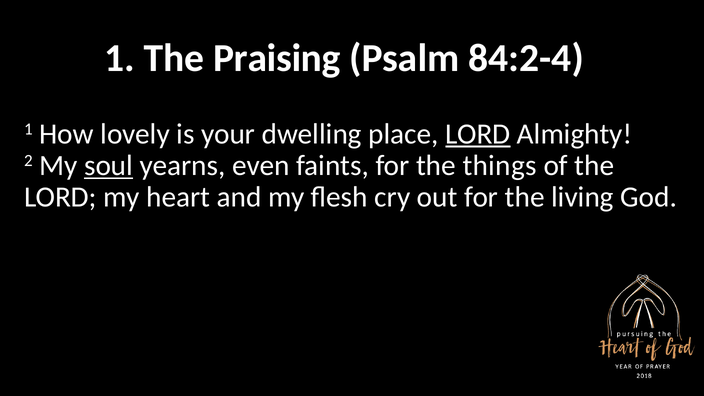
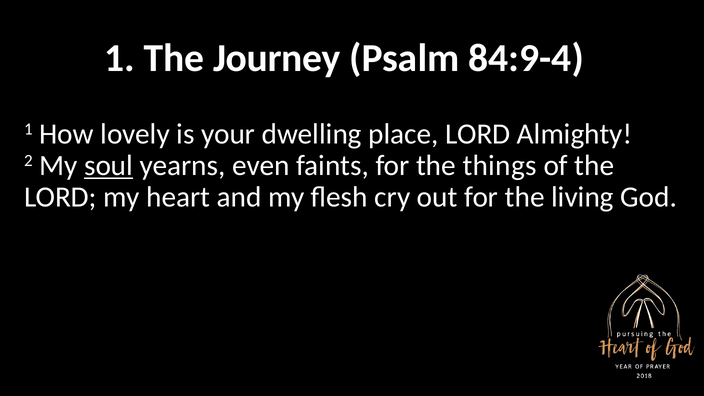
Praising: Praising -> Journey
84:2-4: 84:2-4 -> 84:9-4
LORD at (478, 134) underline: present -> none
